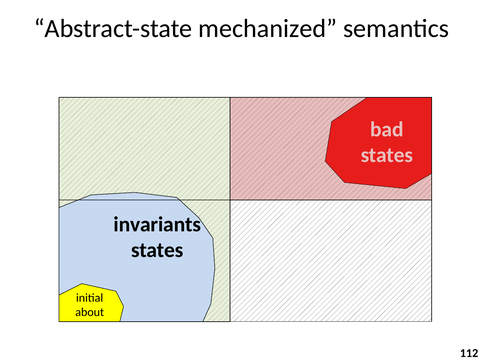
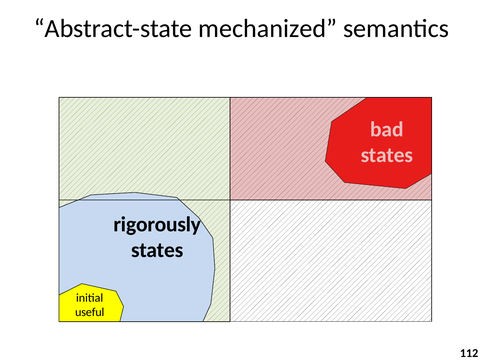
invariants: invariants -> rigorously
about: about -> useful
